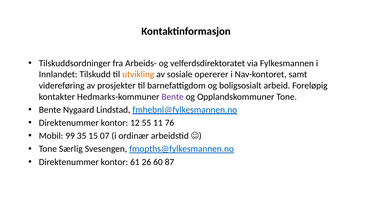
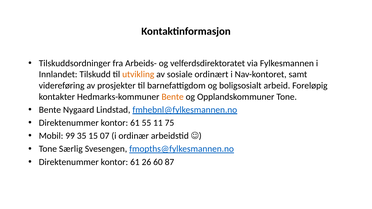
opererer: opererer -> ordinært
Bente at (173, 97) colour: purple -> orange
12 at (135, 123): 12 -> 61
76: 76 -> 75
